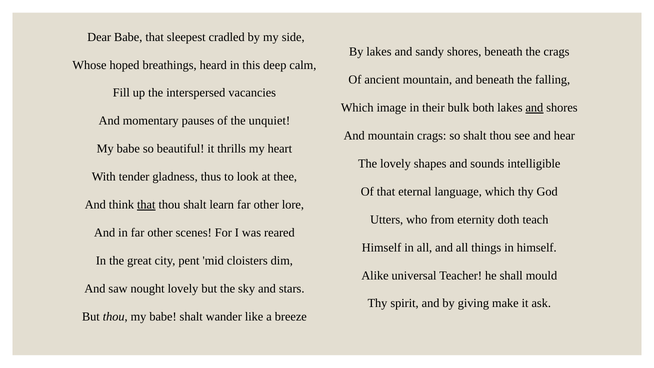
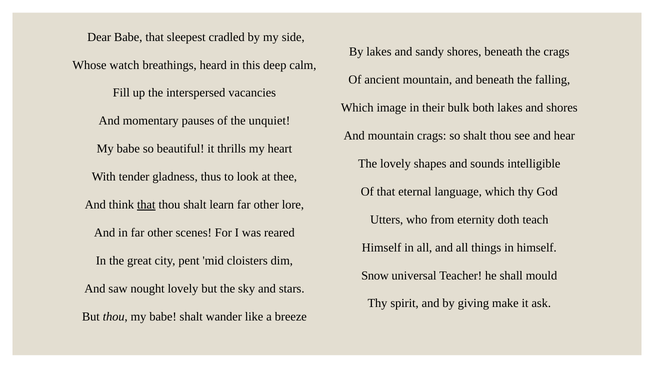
hoped: hoped -> watch
and at (534, 108) underline: present -> none
Alike: Alike -> Snow
